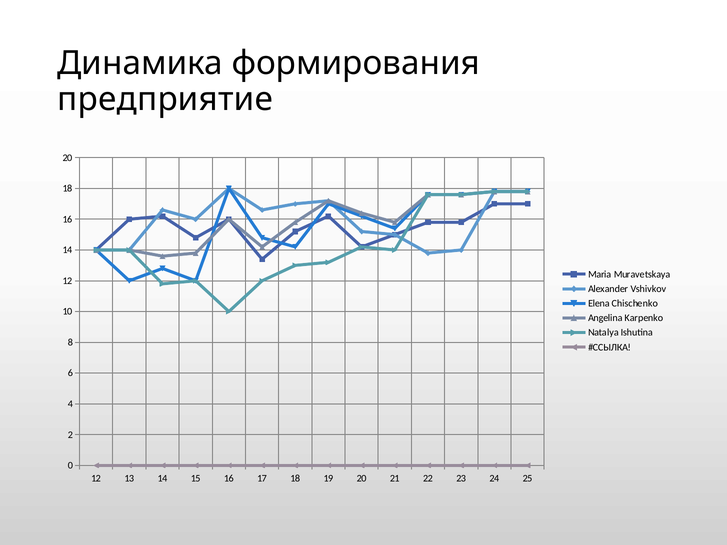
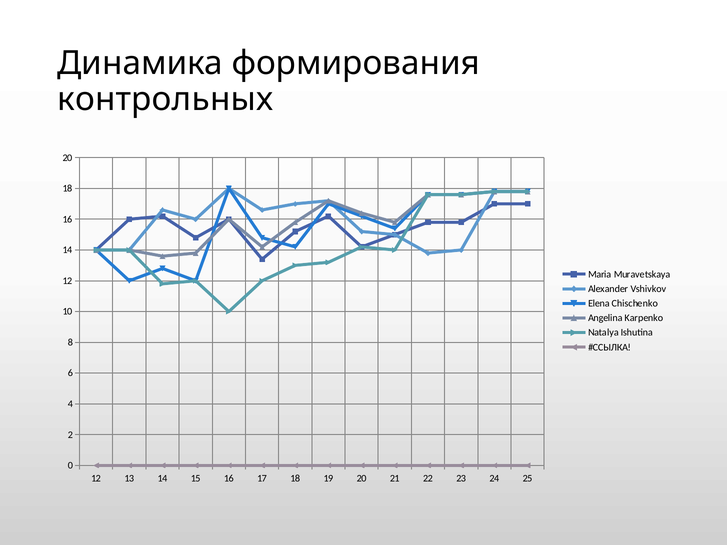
предприятие: предприятие -> контрольных
